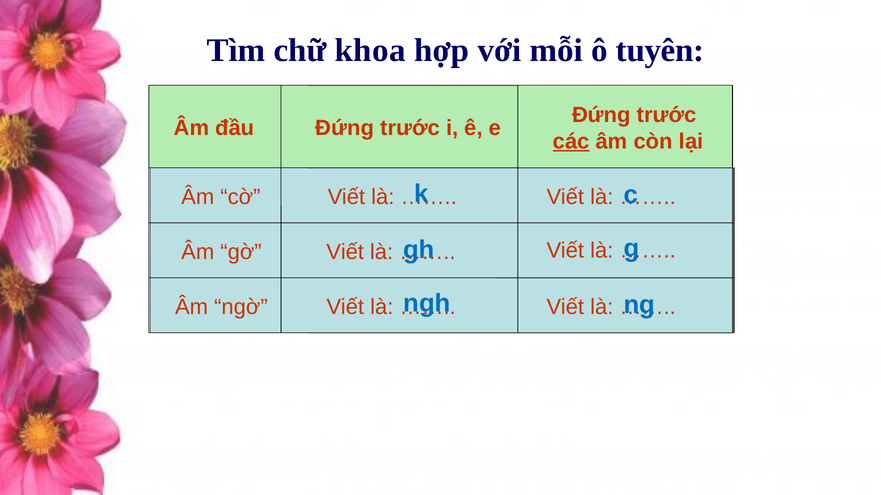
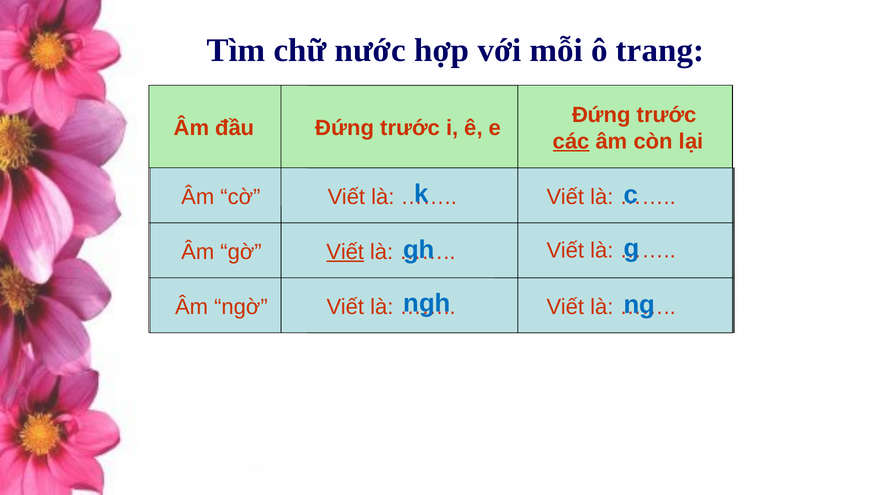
khoa: khoa -> nước
tuyên: tuyên -> trang
Viết at (345, 252) underline: none -> present
